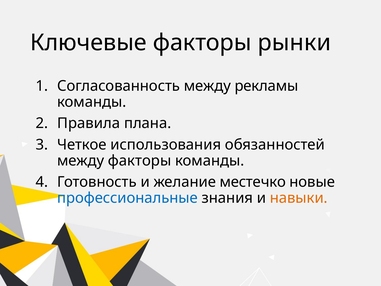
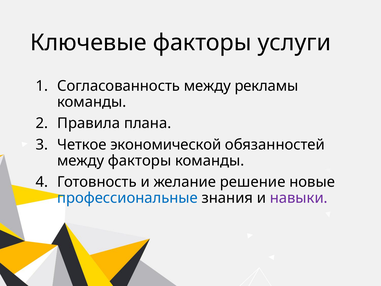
рынки: рынки -> услуги
использования: использования -> экономической
местечко: местечко -> решение
навыки colour: orange -> purple
